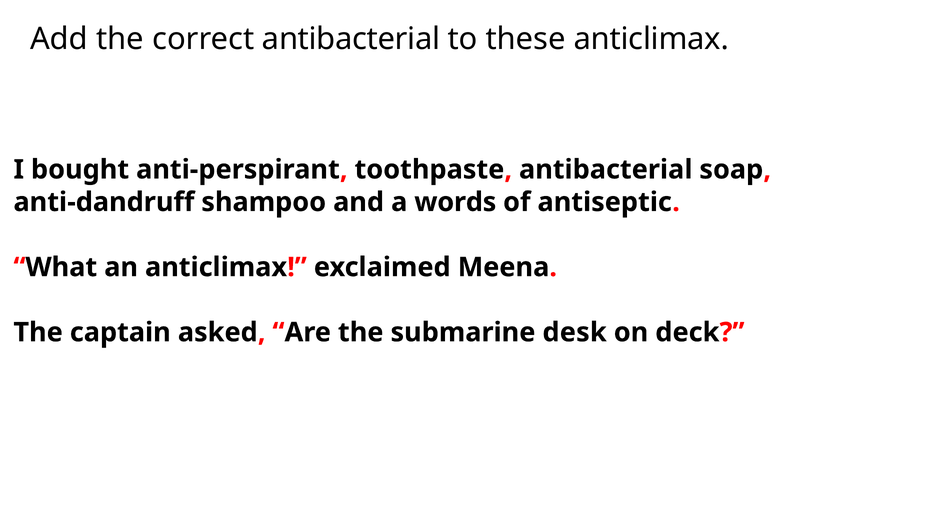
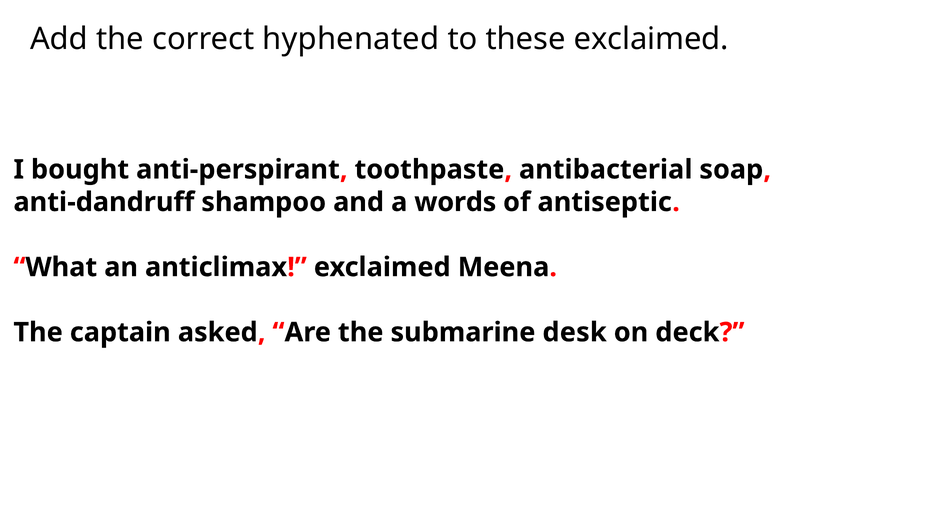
correct antibacterial: antibacterial -> hyphenated
these anticlimax: anticlimax -> exclaimed
